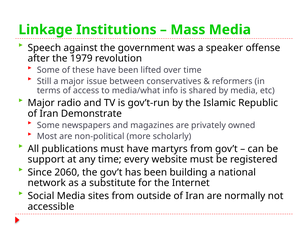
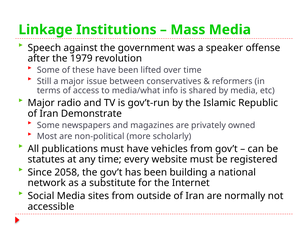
martyrs: martyrs -> vehicles
support: support -> statutes
2060: 2060 -> 2058
